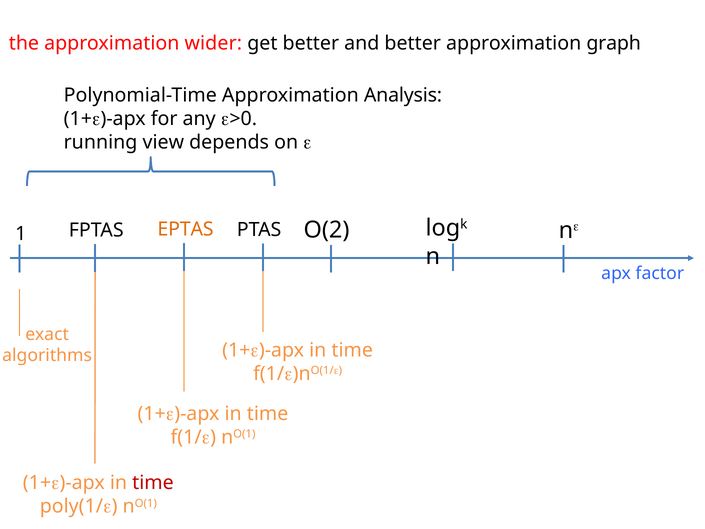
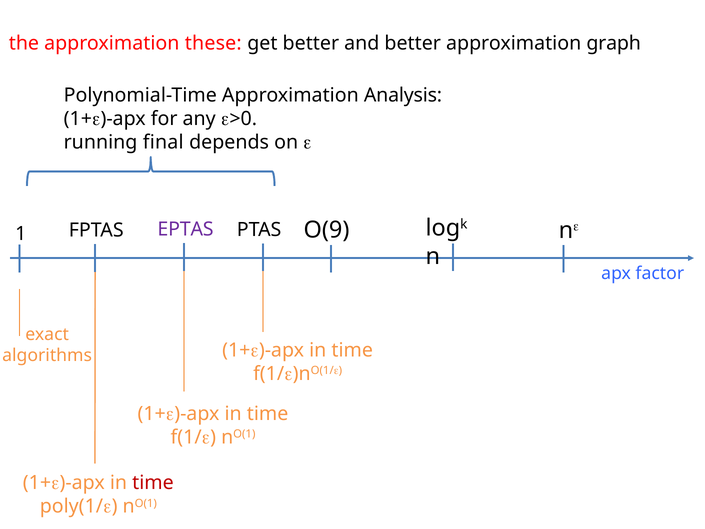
wider: wider -> these
view: view -> final
O(2: O(2 -> O(9
EPTAS colour: orange -> purple
